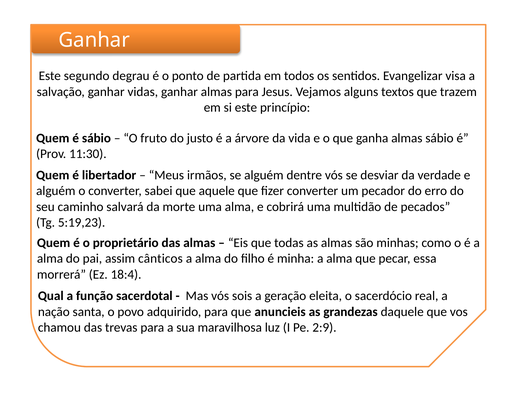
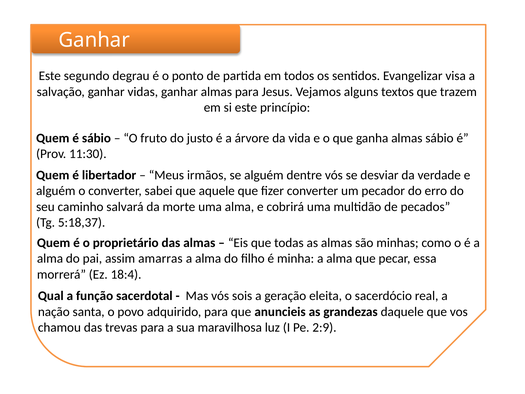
5:19,23: 5:19,23 -> 5:18,37
cânticos: cânticos -> amarras
